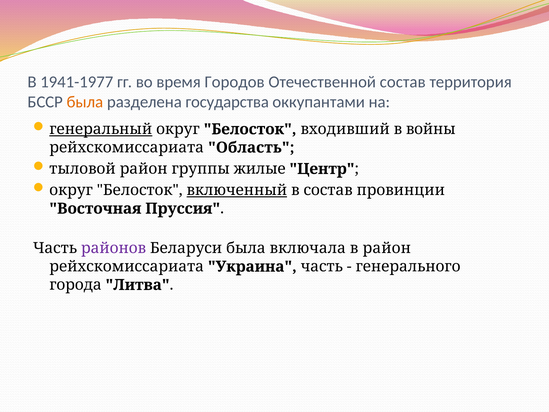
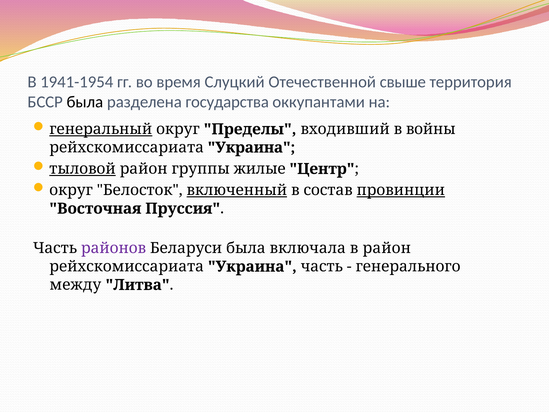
1941-1977: 1941-1977 -> 1941-1954
Городов: Городов -> Слуцкий
Отечественной состав: состав -> свыше
была at (85, 102) colour: orange -> black
Белосток at (250, 129): Белосток -> Пределы
Область at (251, 147): Область -> Украина
тыловой underline: none -> present
провинции underline: none -> present
города: города -> между
